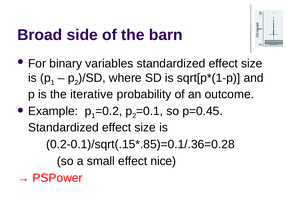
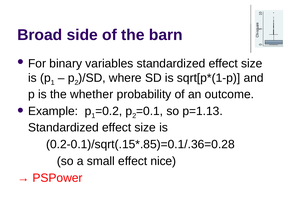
iterative: iterative -> whether
p=0.45: p=0.45 -> p=1.13
